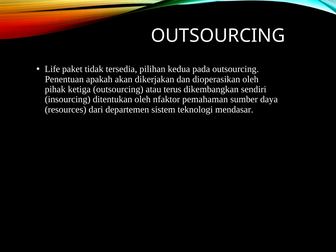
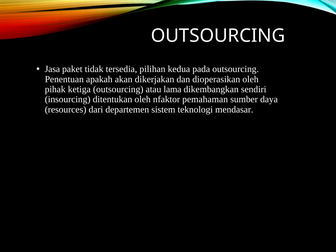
Life: Life -> Jasa
terus: terus -> lama
